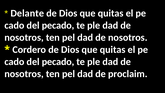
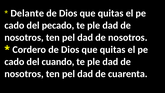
pecado at (58, 62): pecado -> cuando
proclaim: proclaim -> cuarenta
